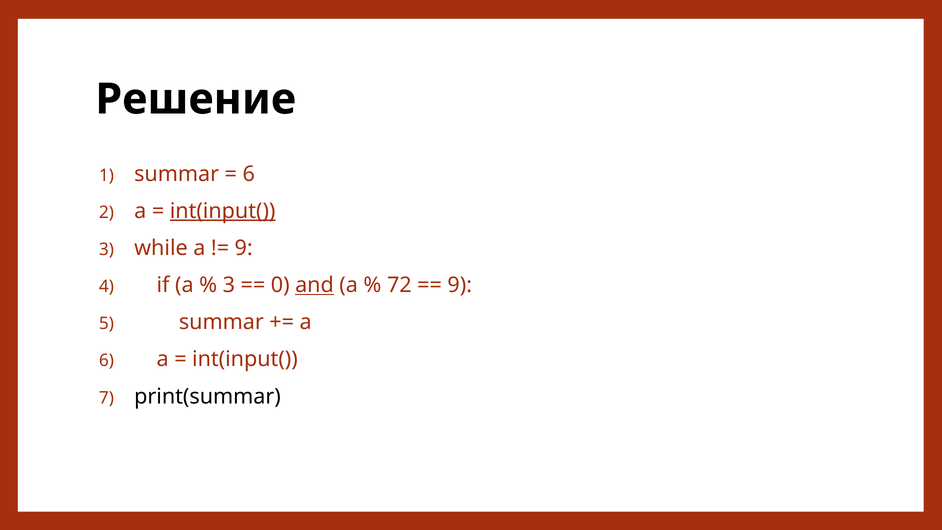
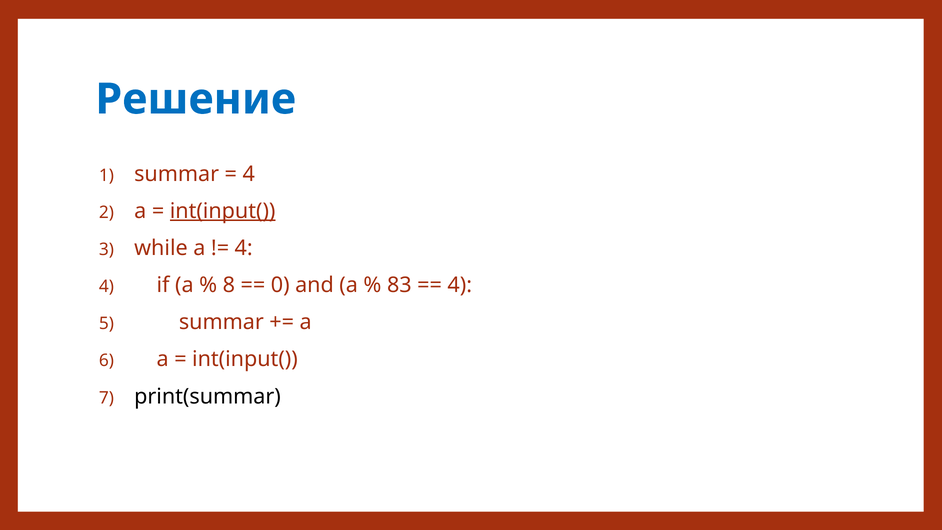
Решение colour: black -> blue
6 at (249, 174): 6 -> 4
9 at (244, 248): 9 -> 4
3 at (229, 285): 3 -> 8
and underline: present -> none
72: 72 -> 83
9 at (460, 285): 9 -> 4
